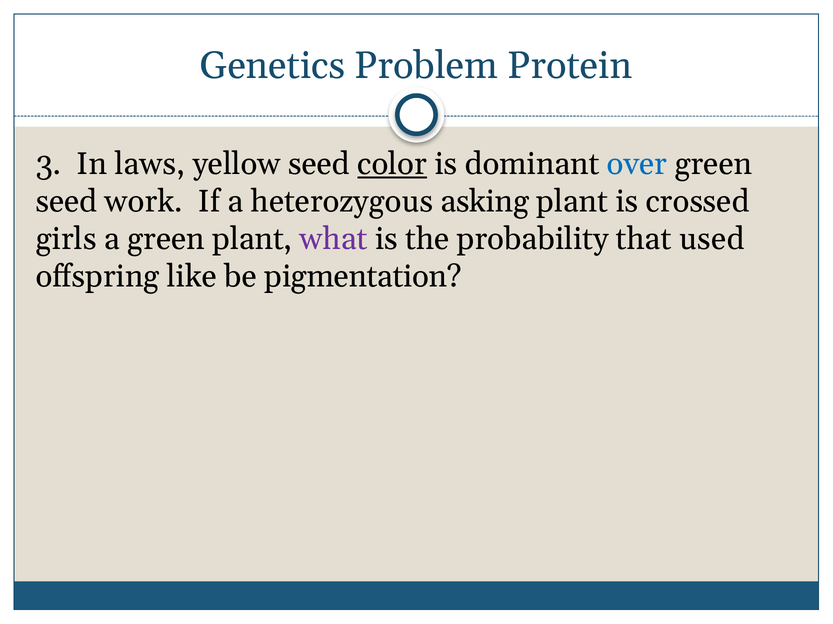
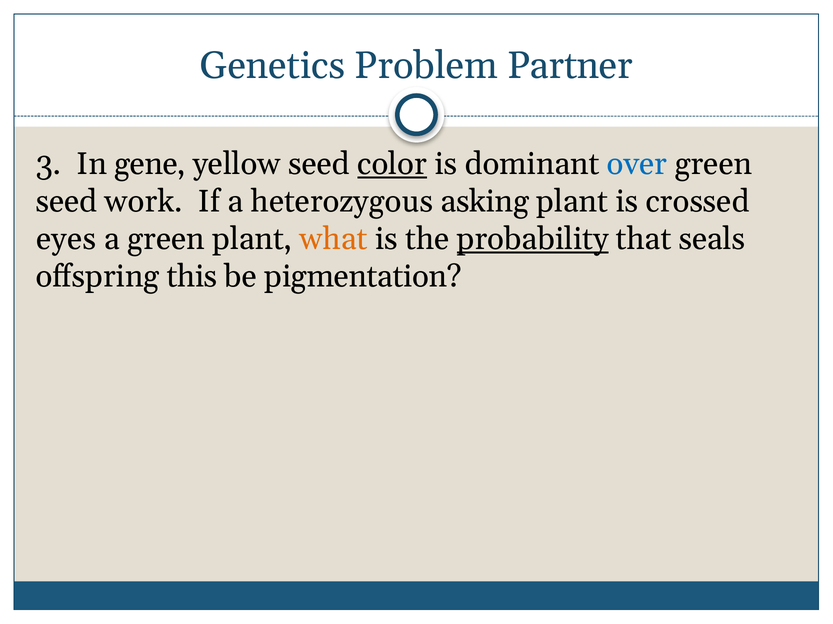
Protein: Protein -> Partner
laws: laws -> gene
girls: girls -> eyes
what colour: purple -> orange
probability underline: none -> present
used: used -> seals
like: like -> this
